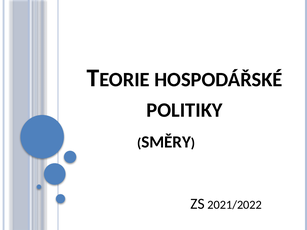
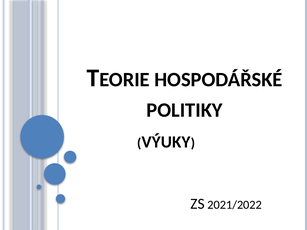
SMĚRY: SMĚRY -> VÝUKY
